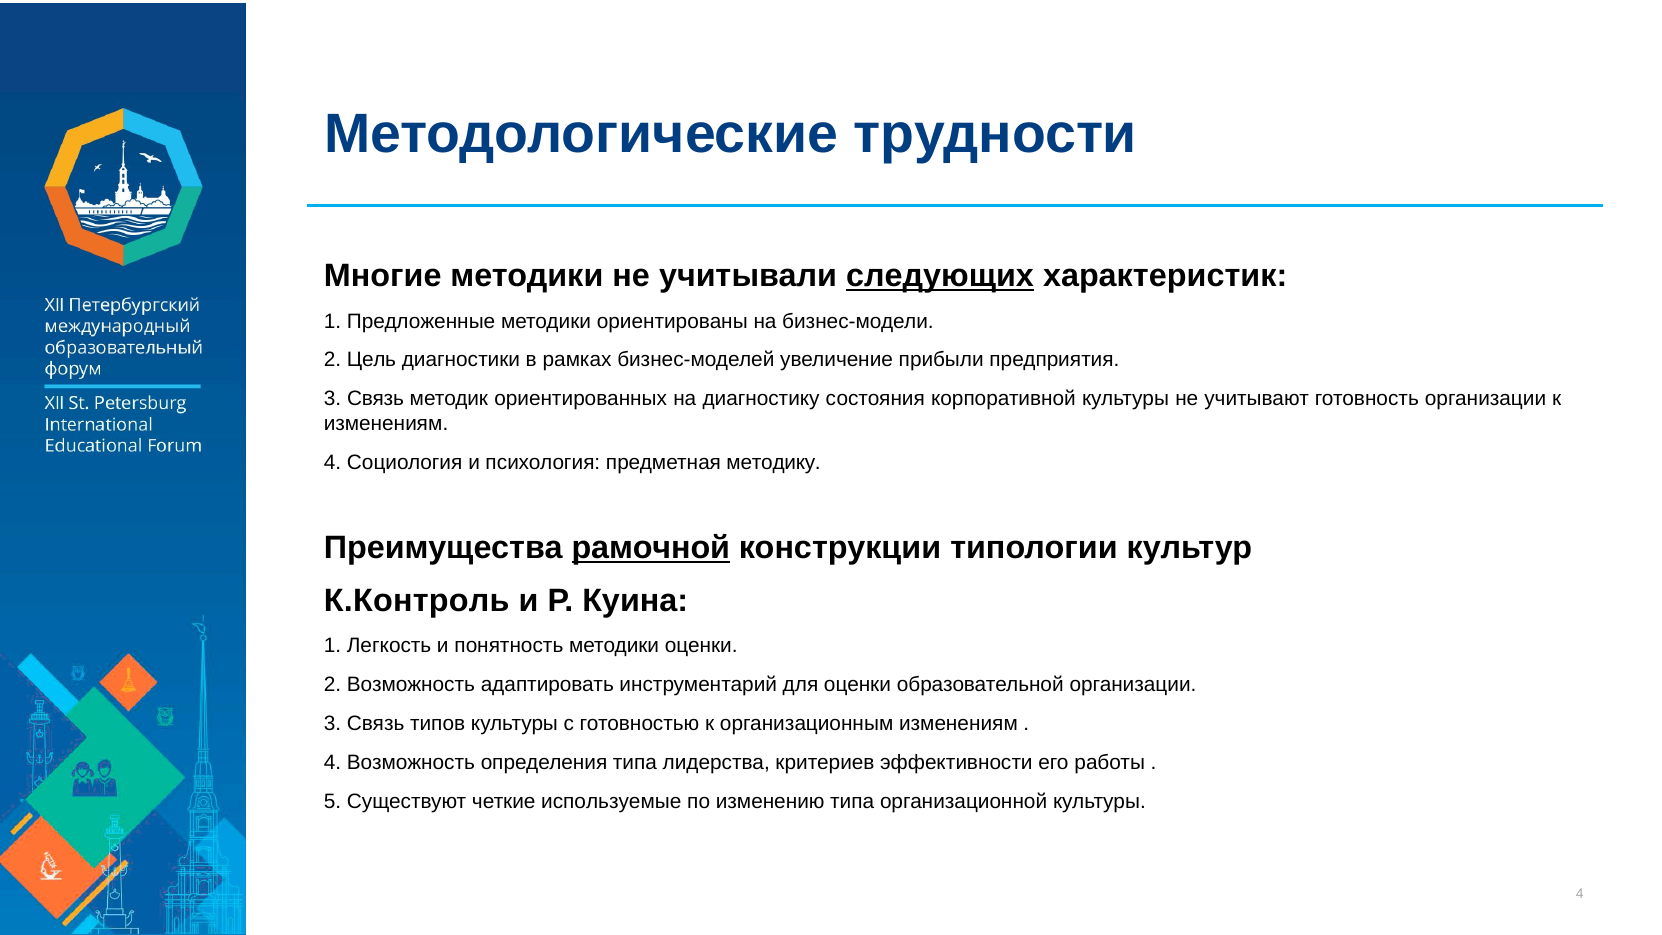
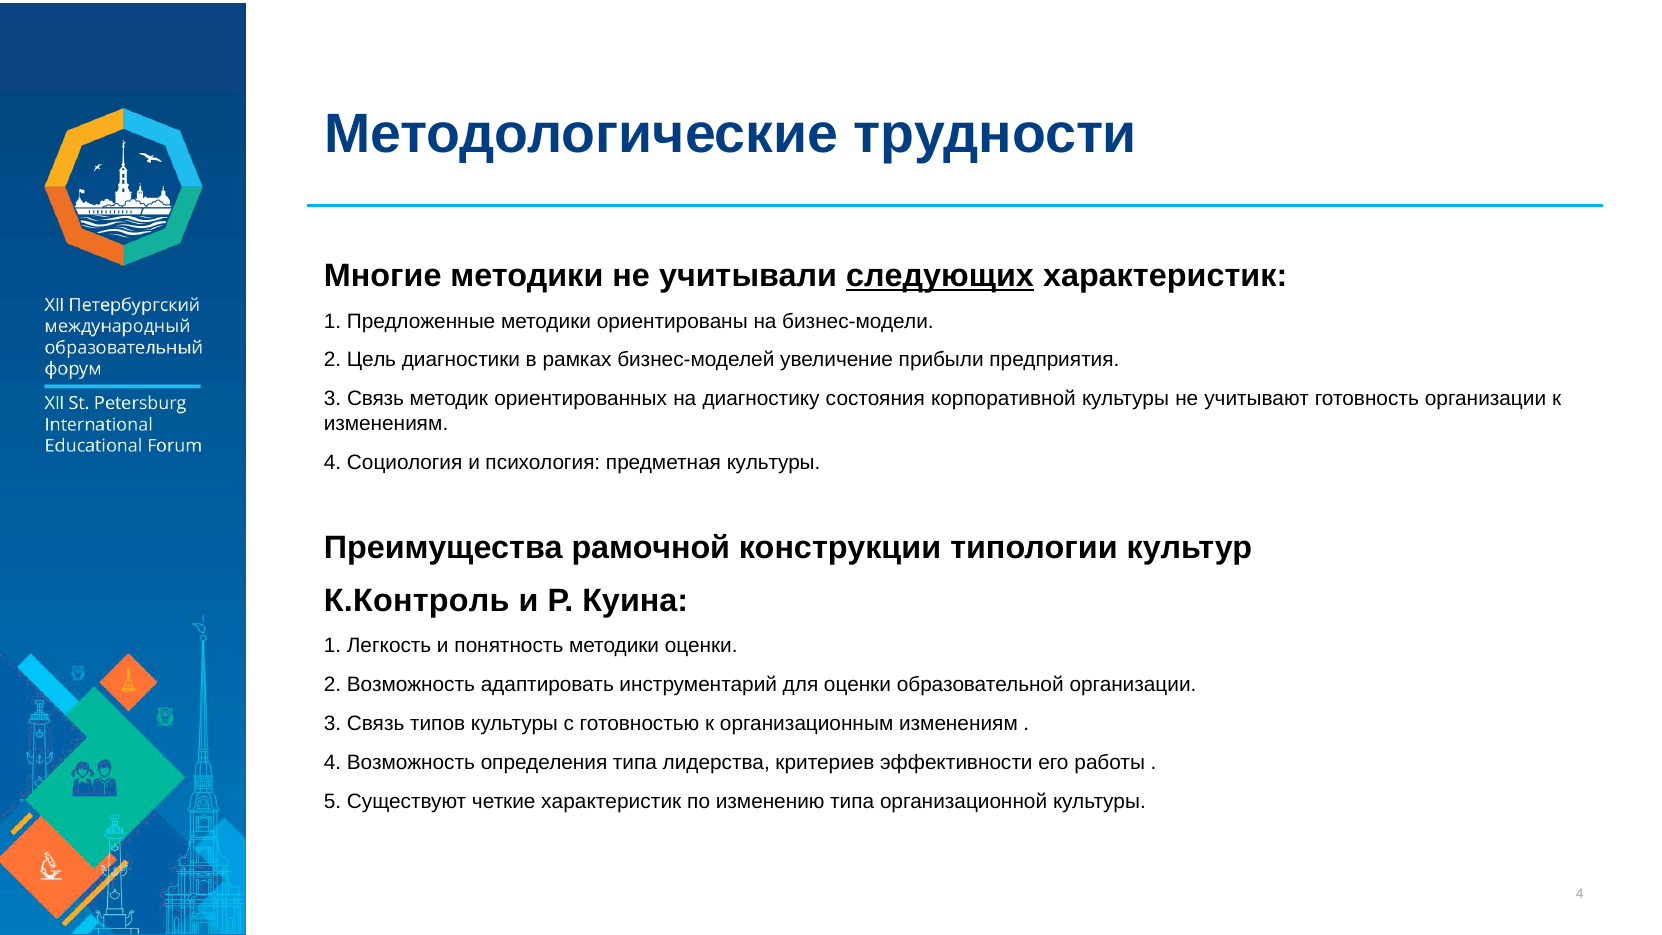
предметная методику: методику -> культуры
рамочной underline: present -> none
четкие используемые: используемые -> характеристик
